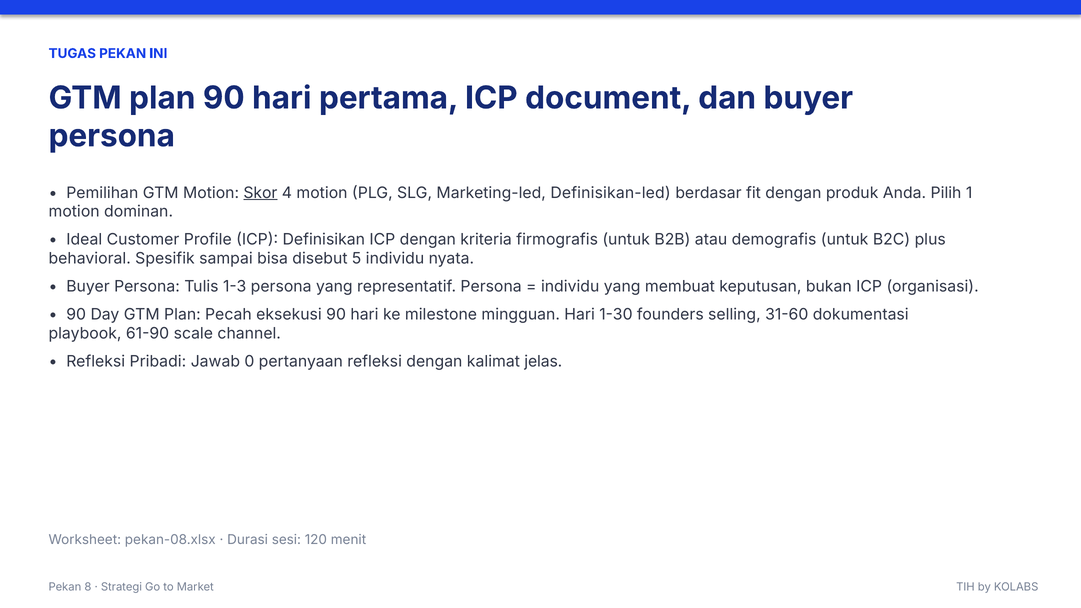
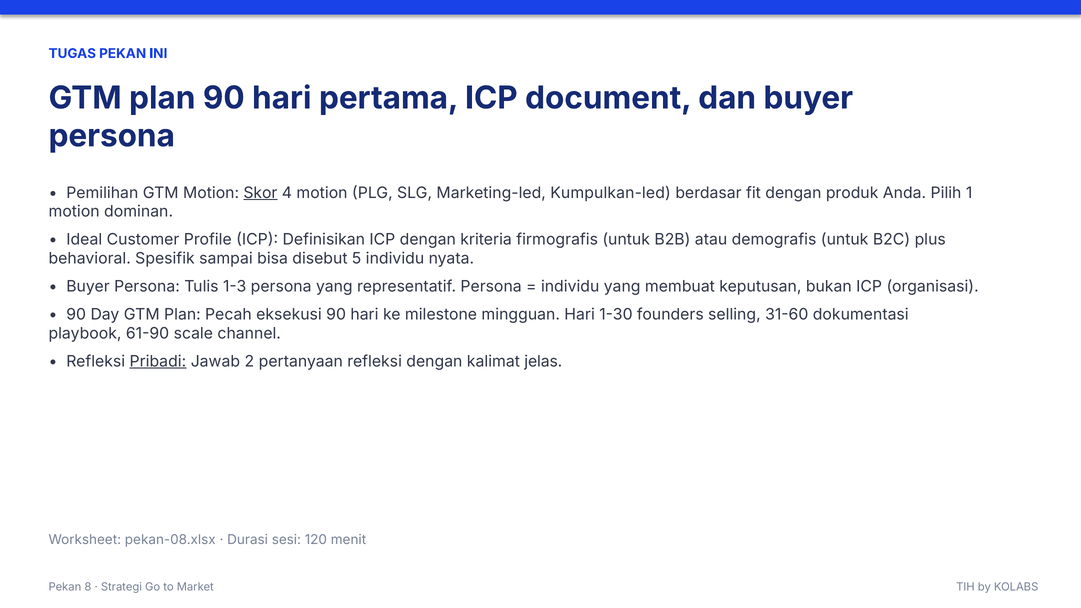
Definisikan-led: Definisikan-led -> Kumpulkan-led
Pribadi underline: none -> present
0: 0 -> 2
